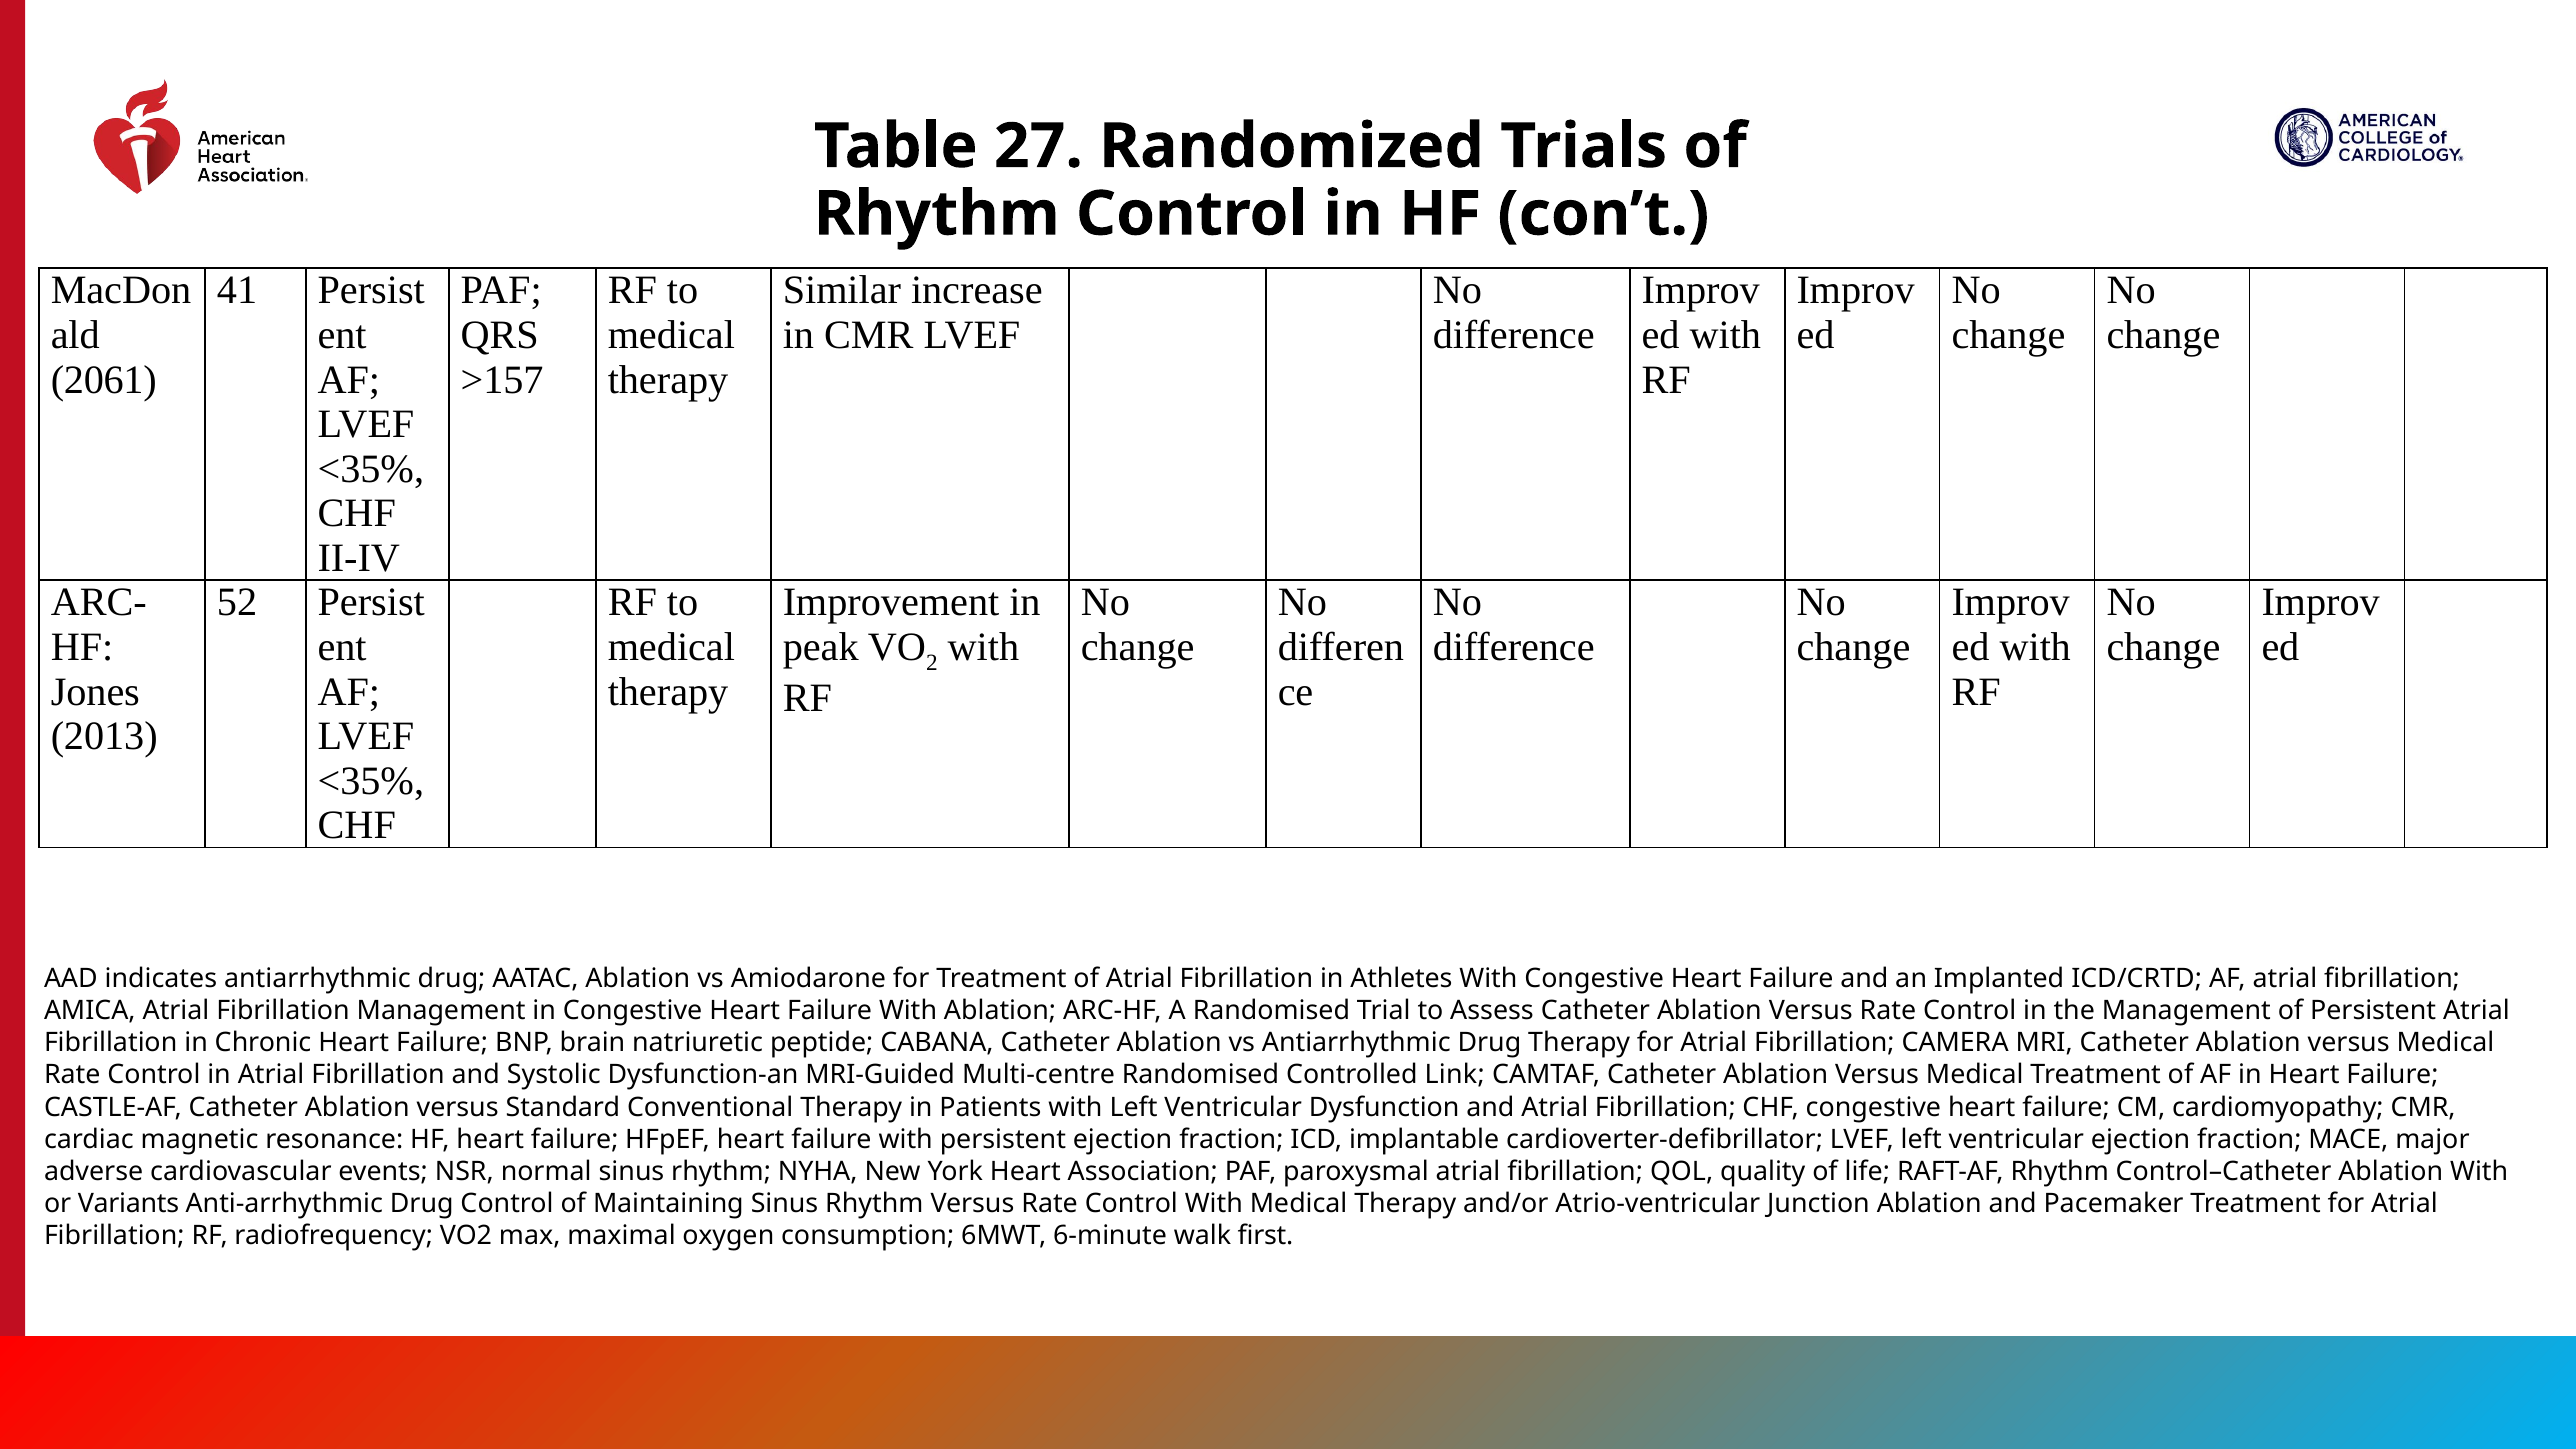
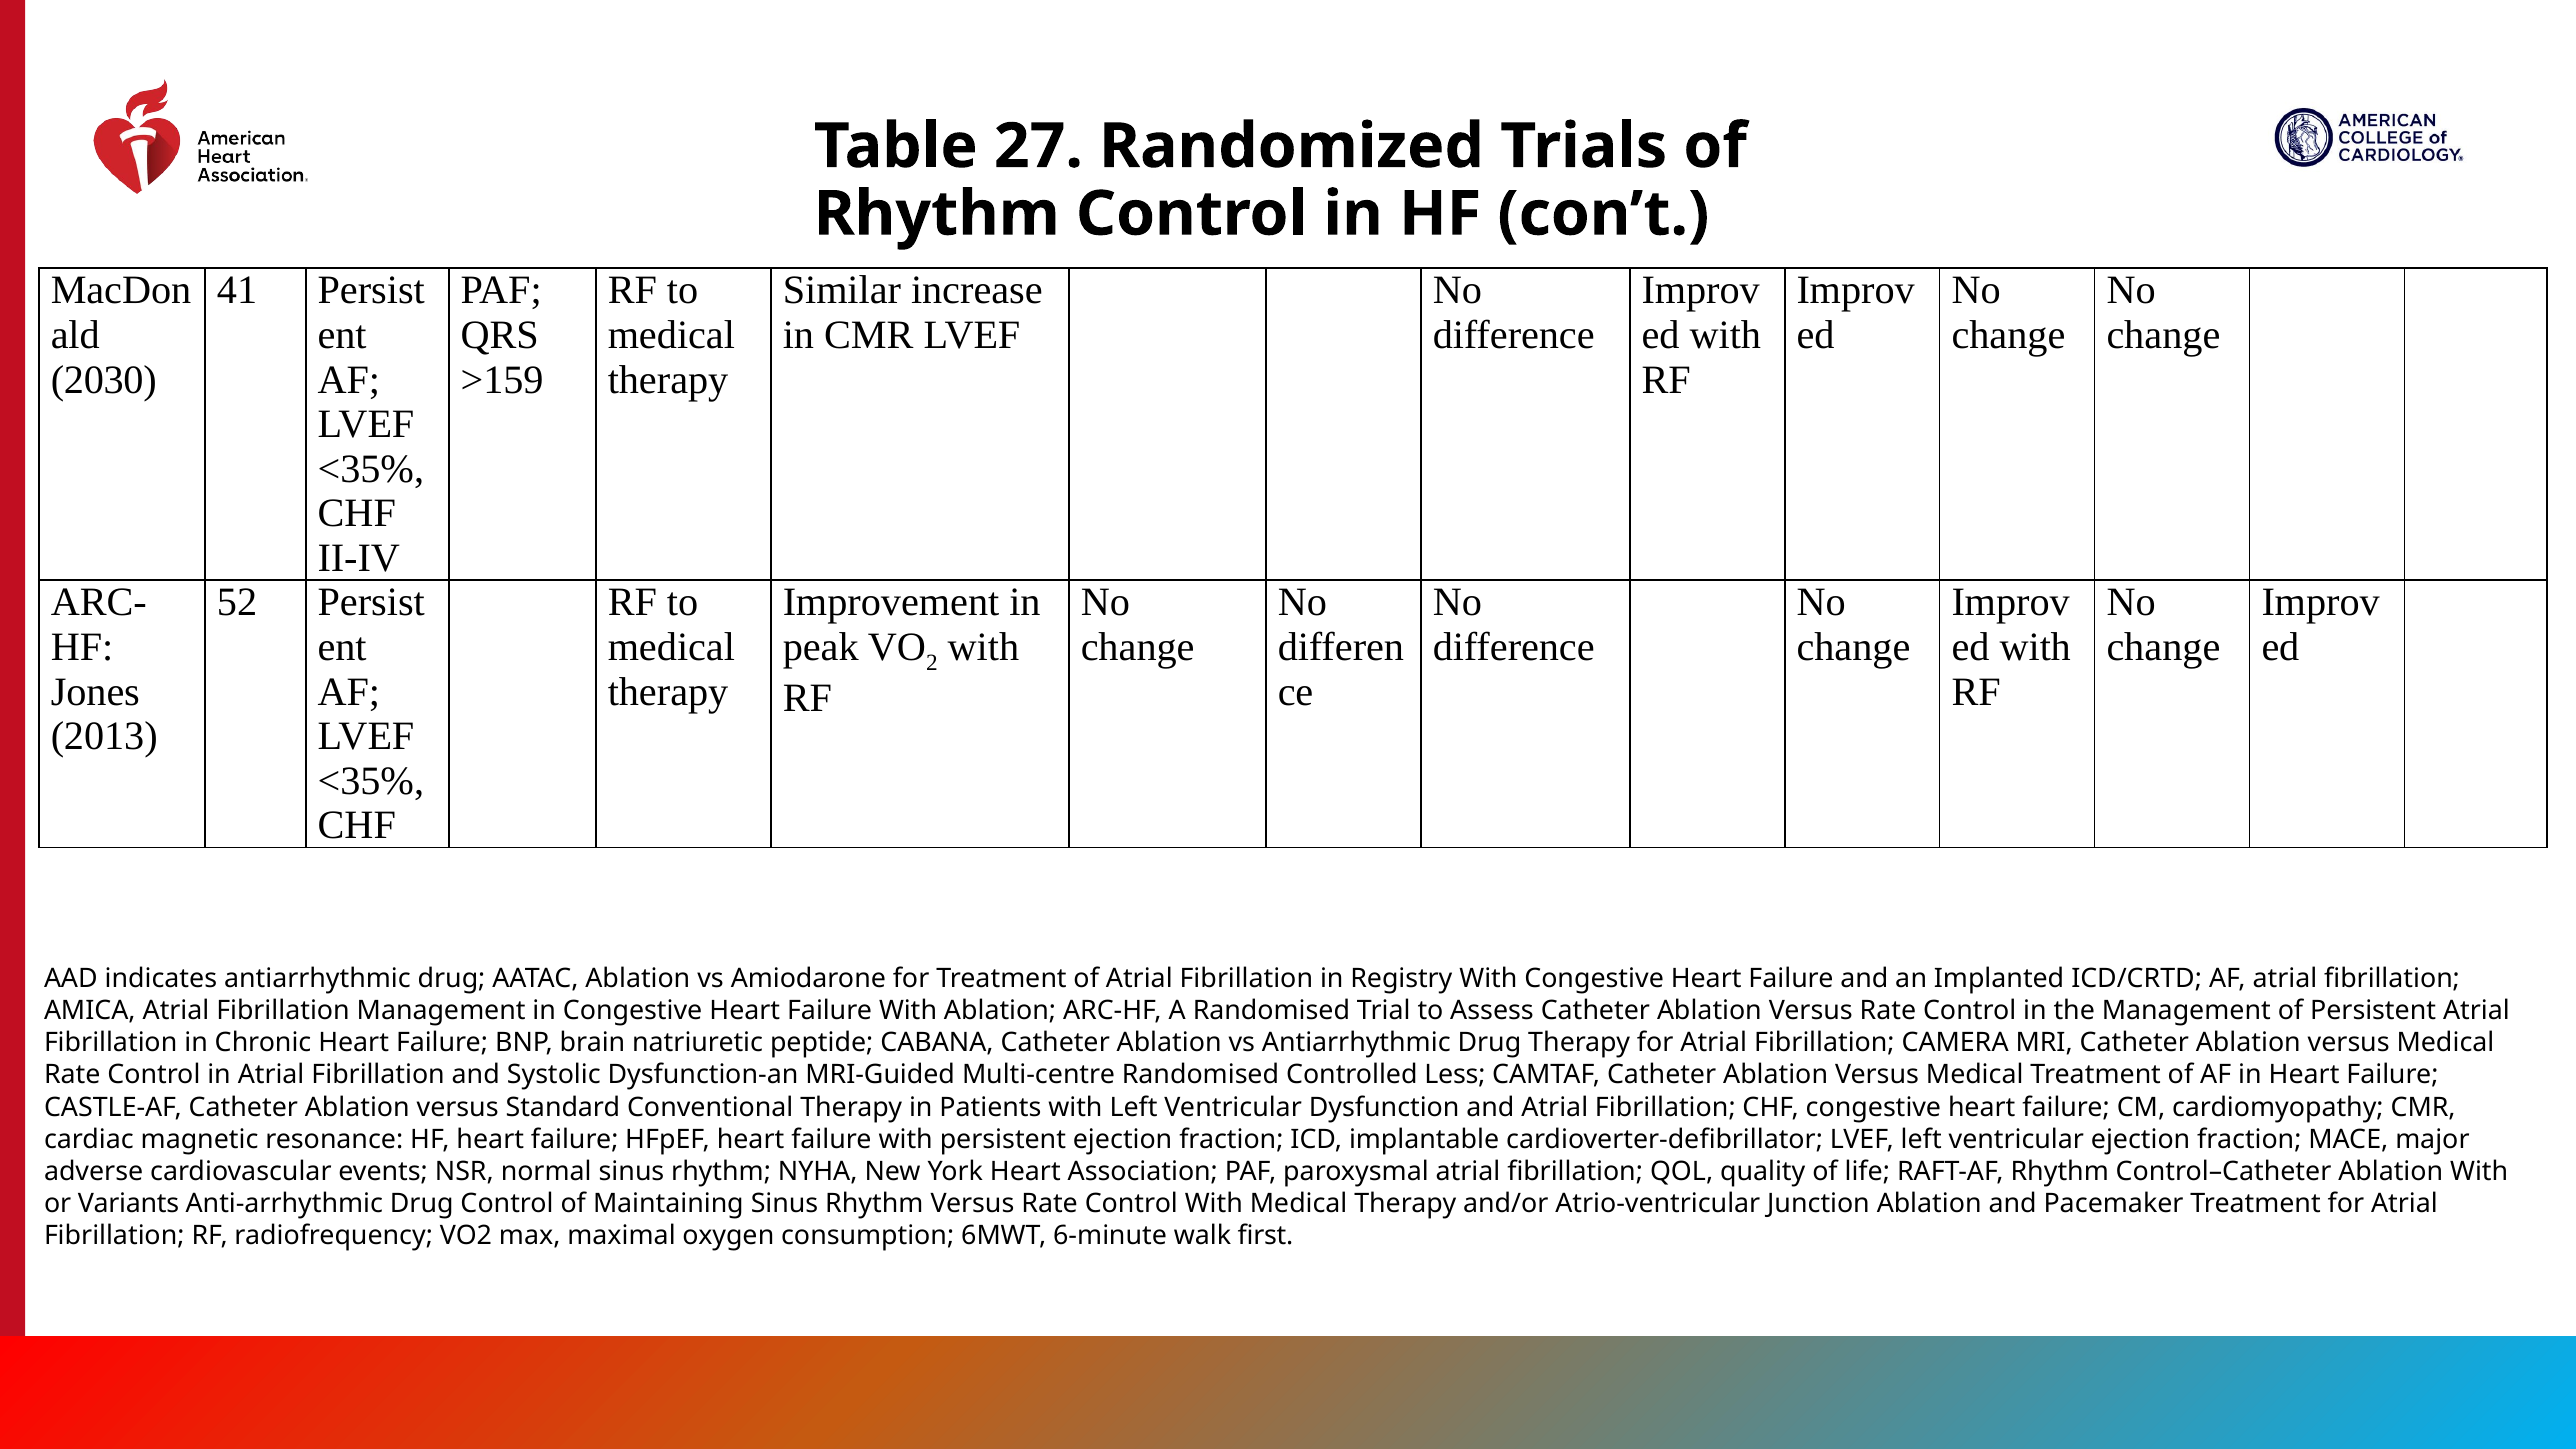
2061: 2061 -> 2030
>157: >157 -> >159
Athletes: Athletes -> Registry
Link: Link -> Less
